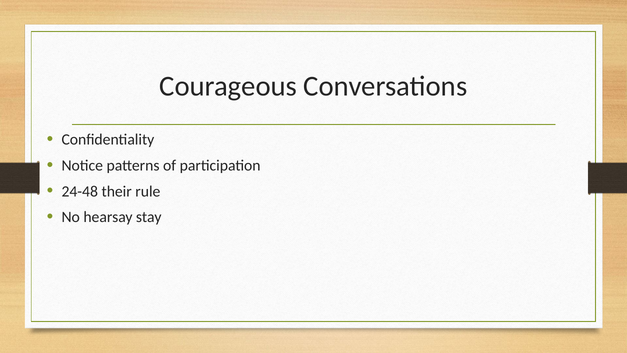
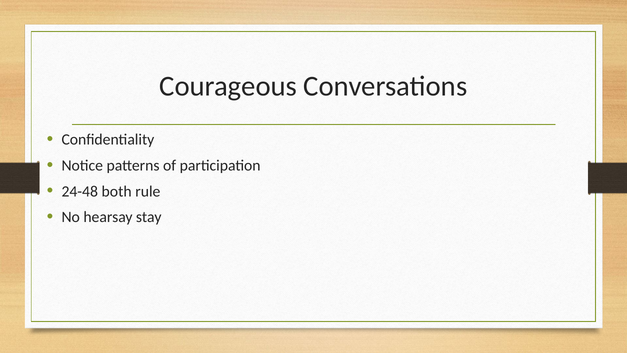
their: their -> both
